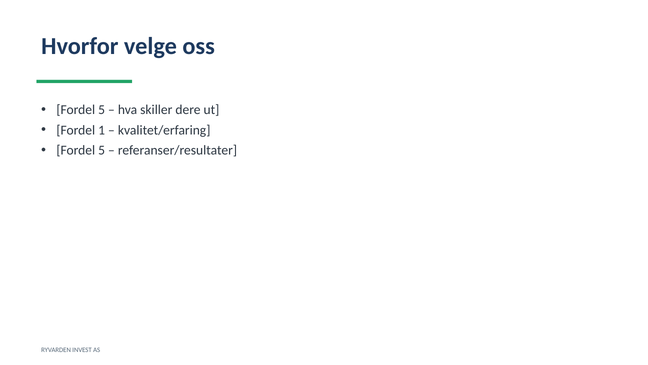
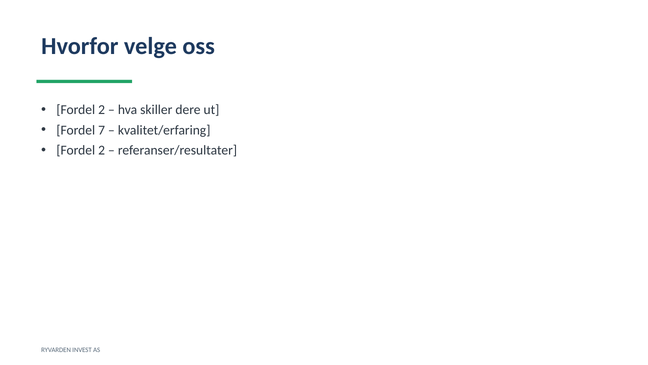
5 at (102, 110): 5 -> 2
1: 1 -> 7
5 at (102, 150): 5 -> 2
